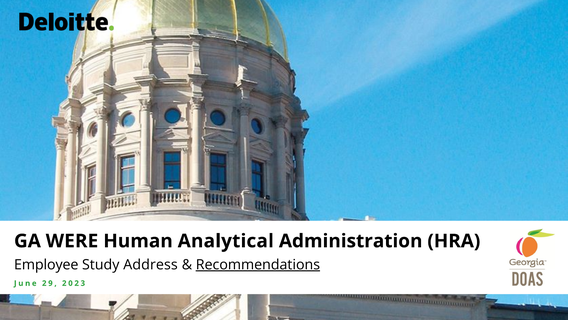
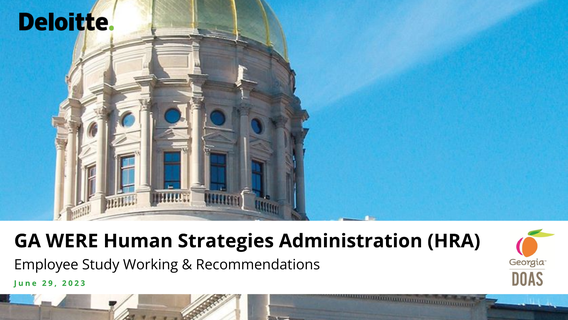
Analytical: Analytical -> Strategies
Address: Address -> Working
Recommendations underline: present -> none
